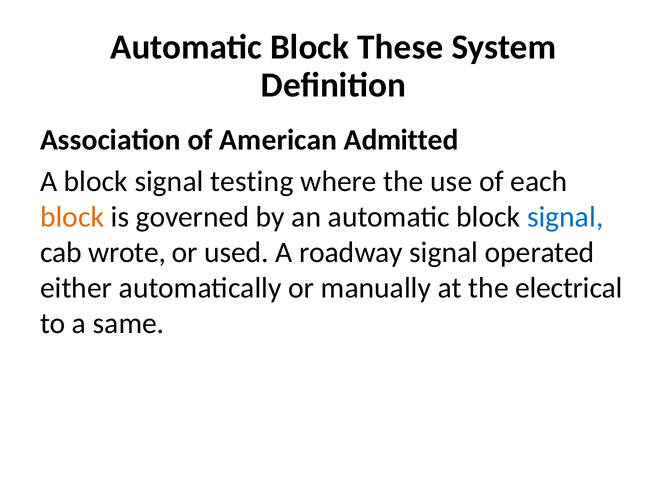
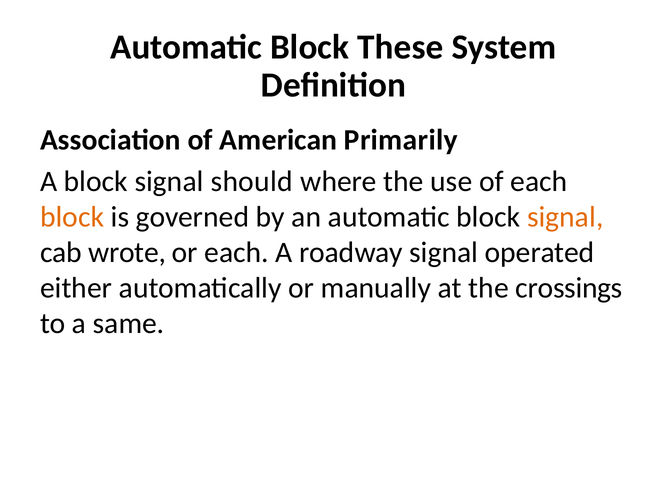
Admitted: Admitted -> Primarily
testing: testing -> should
signal at (565, 217) colour: blue -> orange
or used: used -> each
electrical: electrical -> crossings
